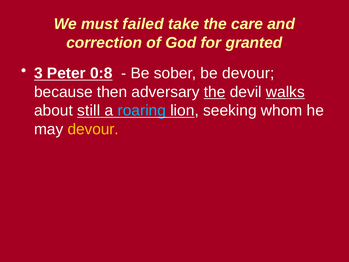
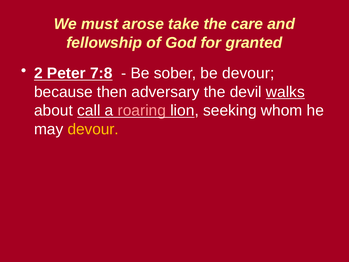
failed: failed -> arose
correction: correction -> fellowship
3: 3 -> 2
0:8: 0:8 -> 7:8
the at (215, 92) underline: present -> none
still: still -> call
roaring colour: light blue -> pink
